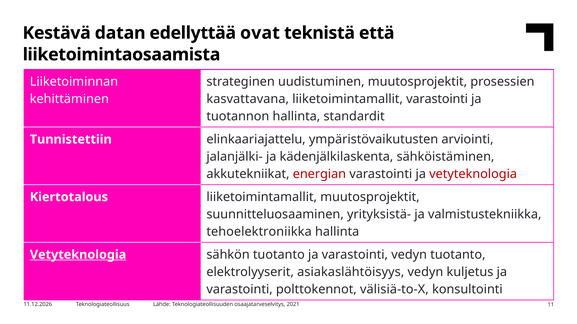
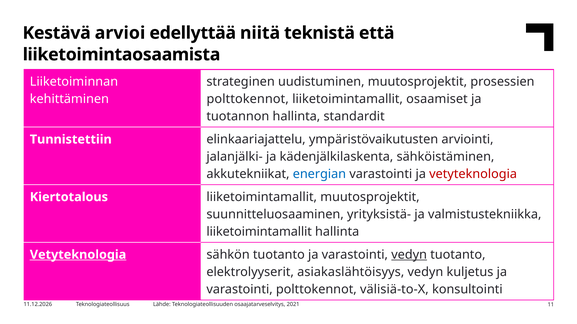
datan: datan -> arvioi
ovat: ovat -> niitä
kasvattavana at (248, 99): kasvattavana -> polttokennot
liiketoimintamallit varastointi: varastointi -> osaamiset
energian colour: red -> blue
tehoelektroniikka at (259, 232): tehoelektroniikka -> liiketoimintamallit
vedyn at (409, 255) underline: none -> present
